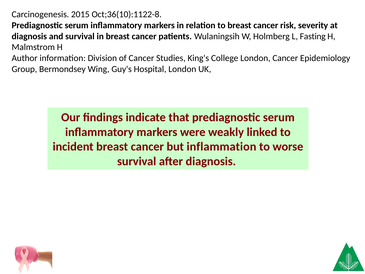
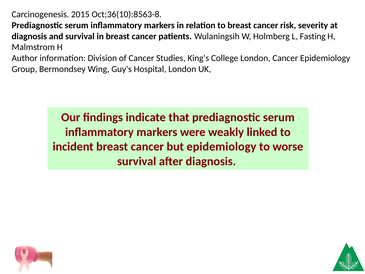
Oct;36(10):1122-8: Oct;36(10):1122-8 -> Oct;36(10):8563-8
but inflammation: inflammation -> epidemiology
